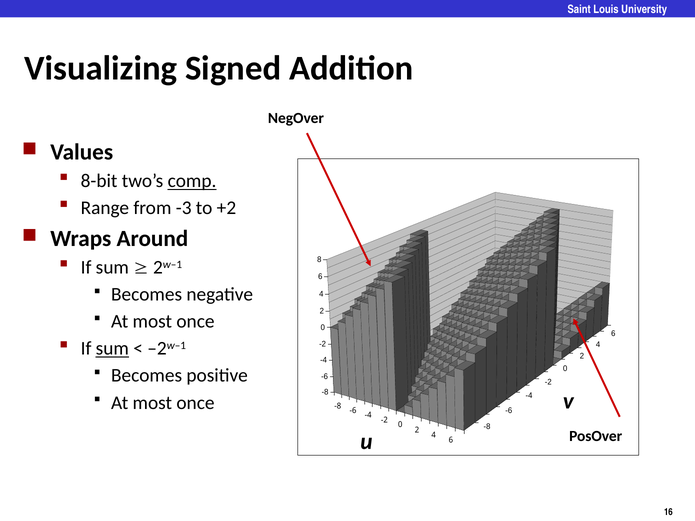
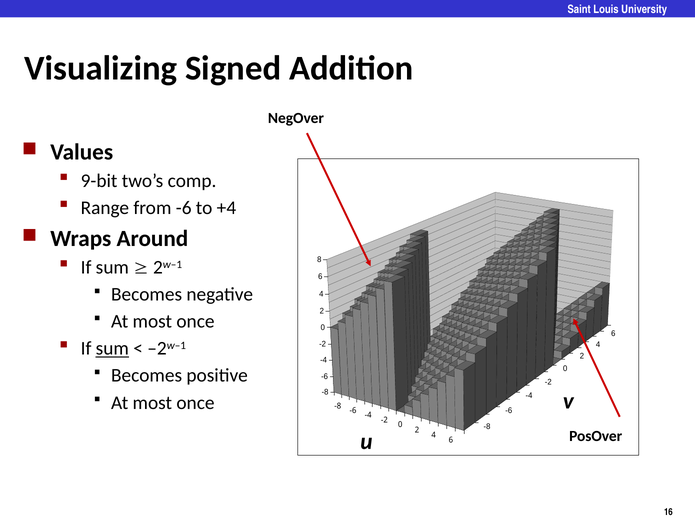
8-bit: 8-bit -> 9-bit
comp underline: present -> none
from -3: -3 -> -6
+2: +2 -> +4
